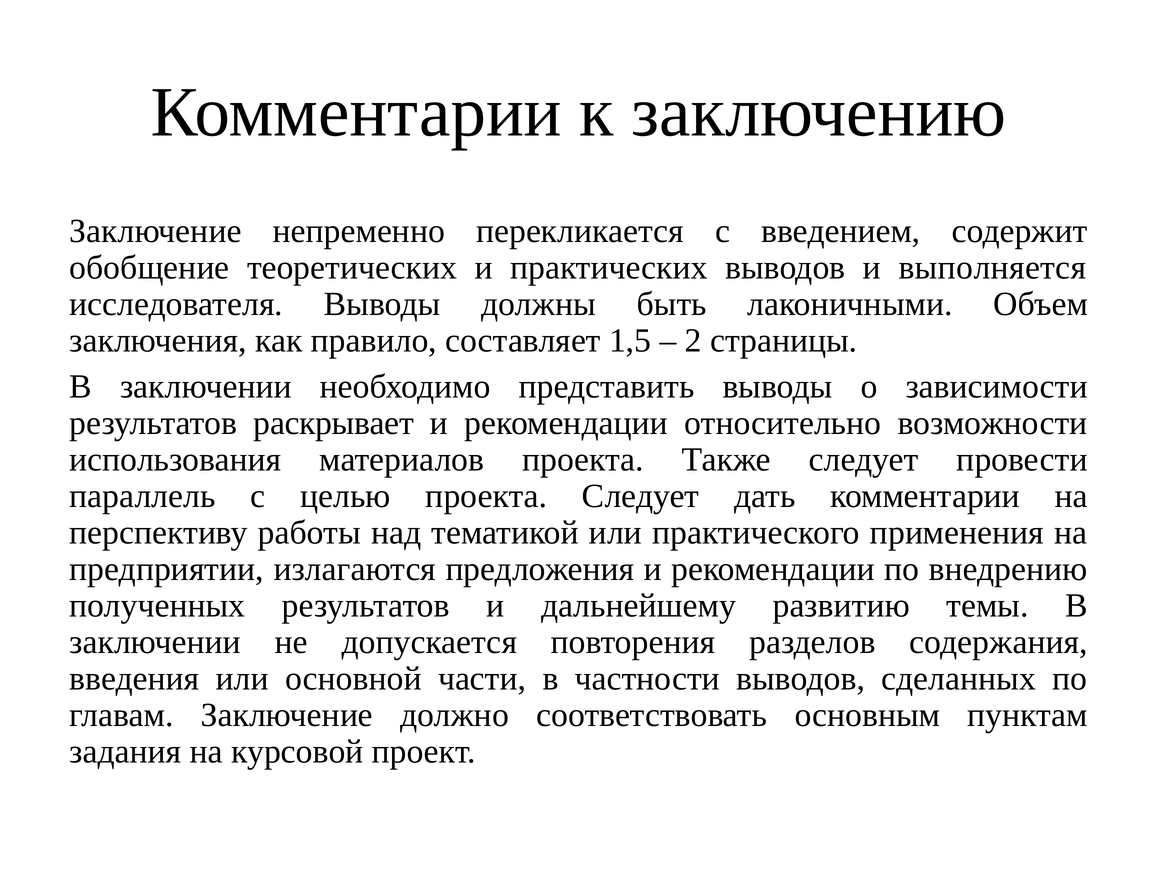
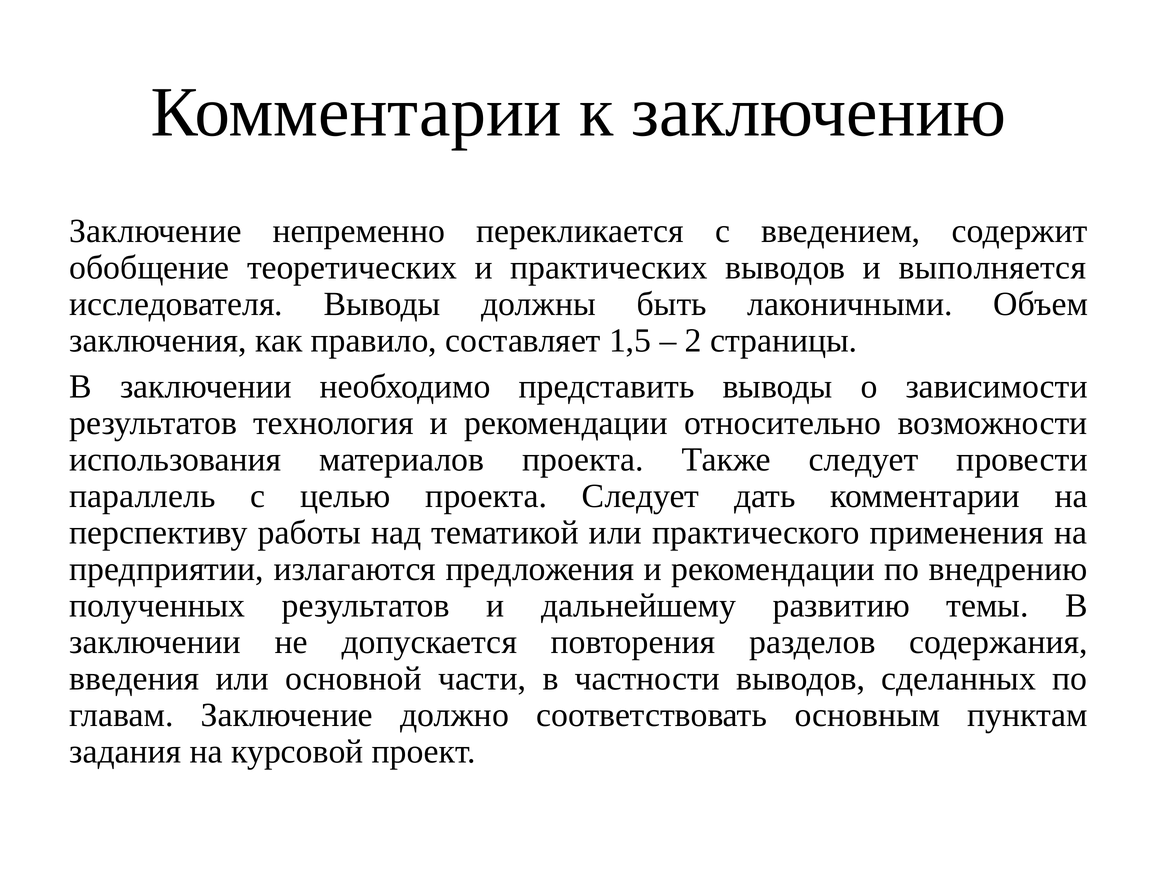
раскрывает: раскрывает -> технология
